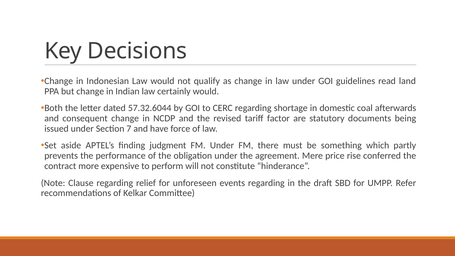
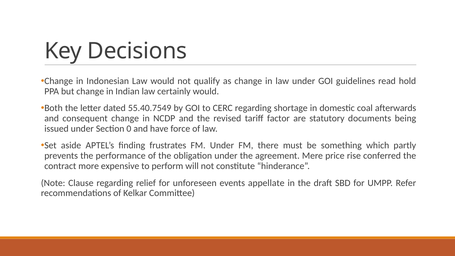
land: land -> hold
57.32.6044: 57.32.6044 -> 55.40.7549
7: 7 -> 0
judgment: judgment -> frustrates
events regarding: regarding -> appellate
